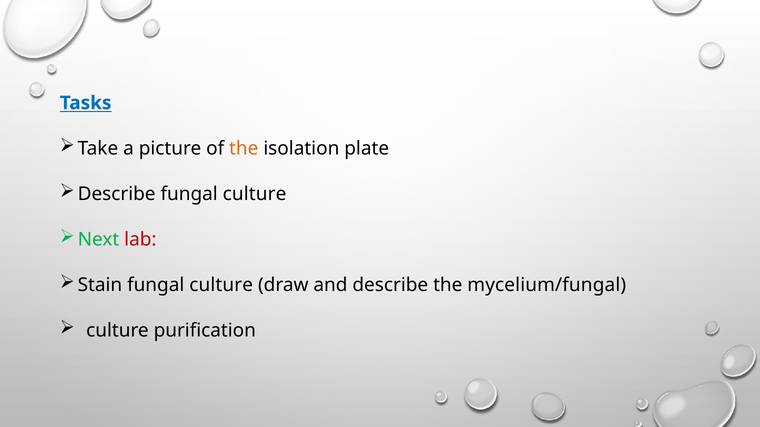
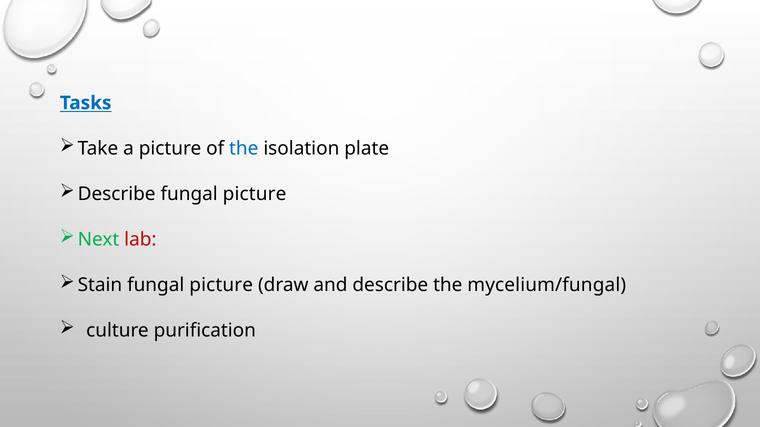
the at (244, 149) colour: orange -> blue
Describe fungal culture: culture -> picture
Stain fungal culture: culture -> picture
